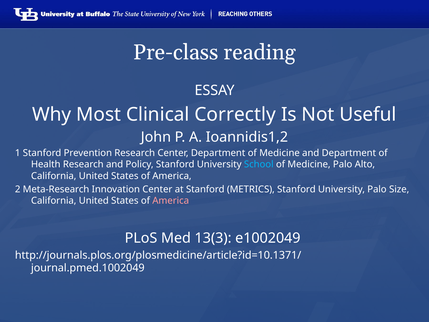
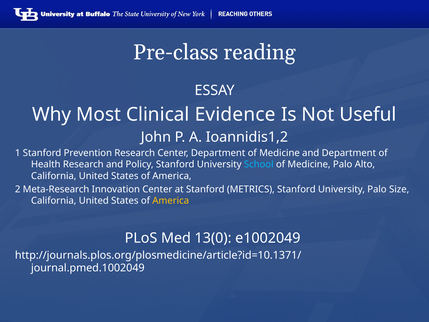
Correctly: Correctly -> Evidence
America at (171, 201) colour: pink -> yellow
13(3: 13(3 -> 13(0
